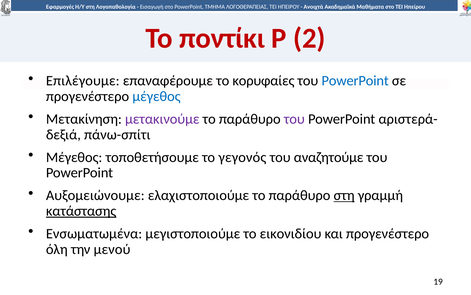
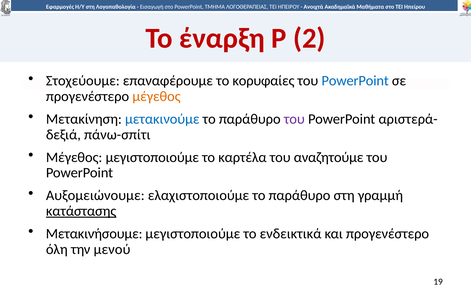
ποντίκι: ποντίκι -> έναρξη
Επιλέγουμε: Επιλέγουμε -> Στοχεύουμε
μέγεθος at (156, 96) colour: blue -> orange
μετακινούμε colour: purple -> blue
Μέγεθος τοποθετήσουμε: τοποθετήσουμε -> μεγιστοποιούμε
γεγονός: γεγονός -> καρτέλα
στη at (344, 195) underline: present -> none
Ενσωματωμένα: Ενσωματωμένα -> Μετακινήσουμε
εικονιδίου: εικονιδίου -> ενδεικτικά
